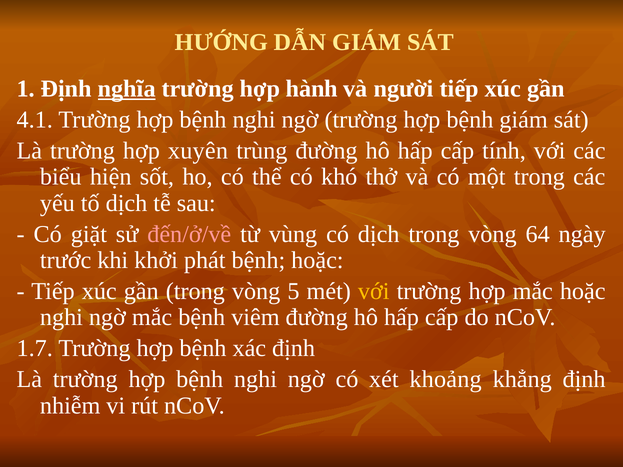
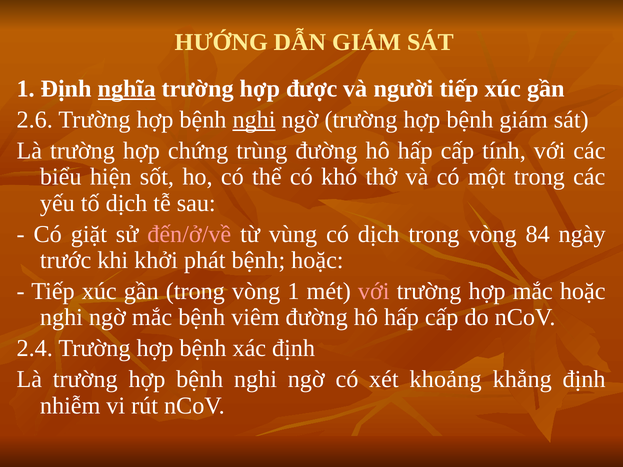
hành: hành -> được
4.1: 4.1 -> 2.6
nghi at (254, 120) underline: none -> present
xuyên: xuyên -> chứng
64: 64 -> 84
vòng 5: 5 -> 1
với at (374, 291) colour: yellow -> pink
1.7: 1.7 -> 2.4
